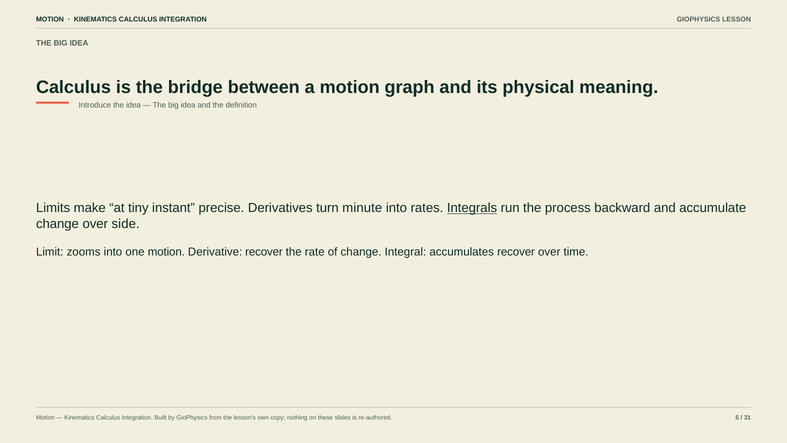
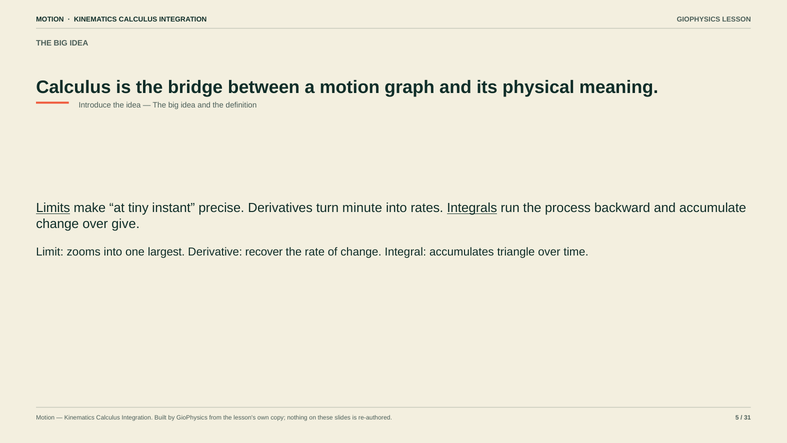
Limits underline: none -> present
side: side -> give
one motion: motion -> largest
accumulates recover: recover -> triangle
